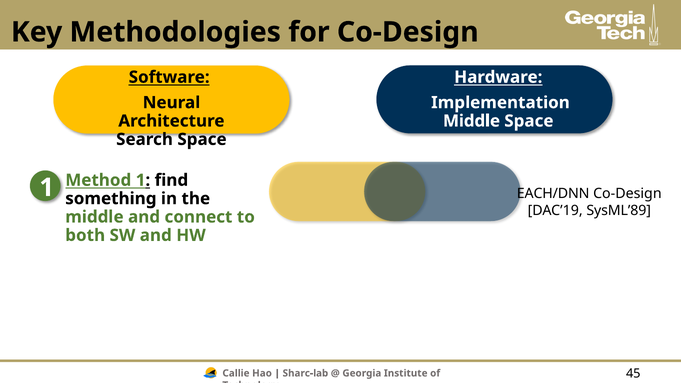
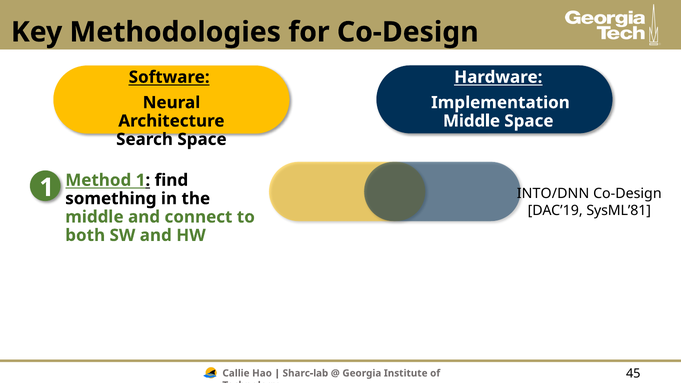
EACH/DNN: EACH/DNN -> INTO/DNN
SysML’89: SysML’89 -> SysML’81
